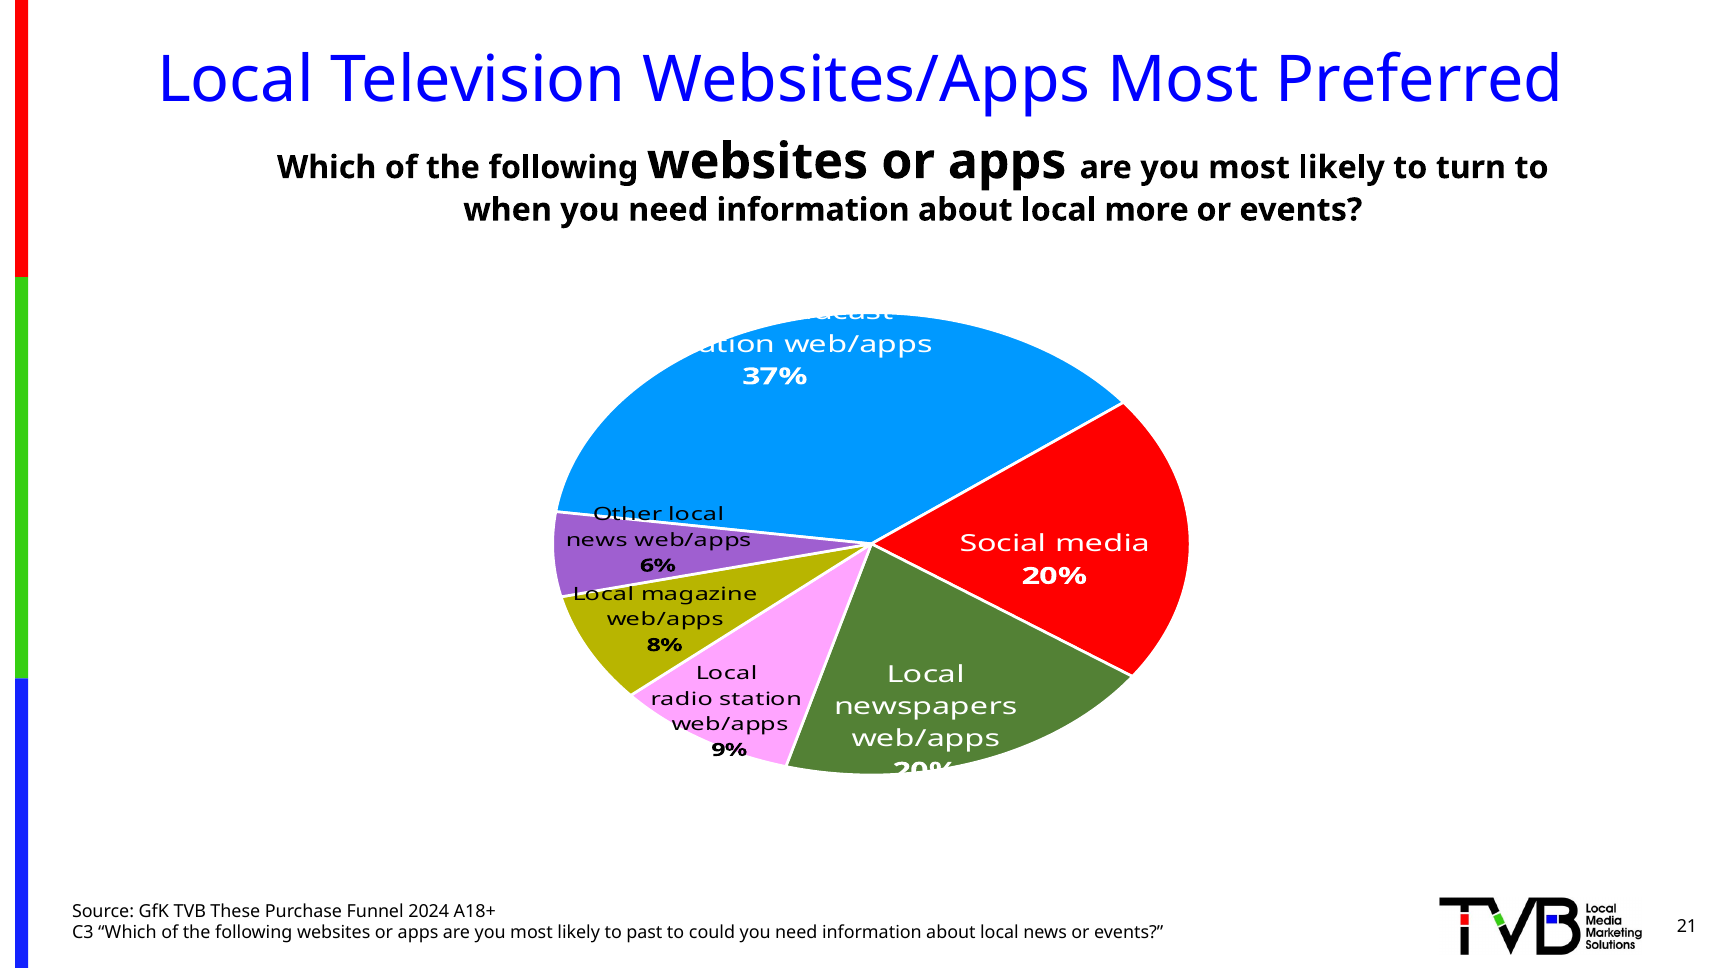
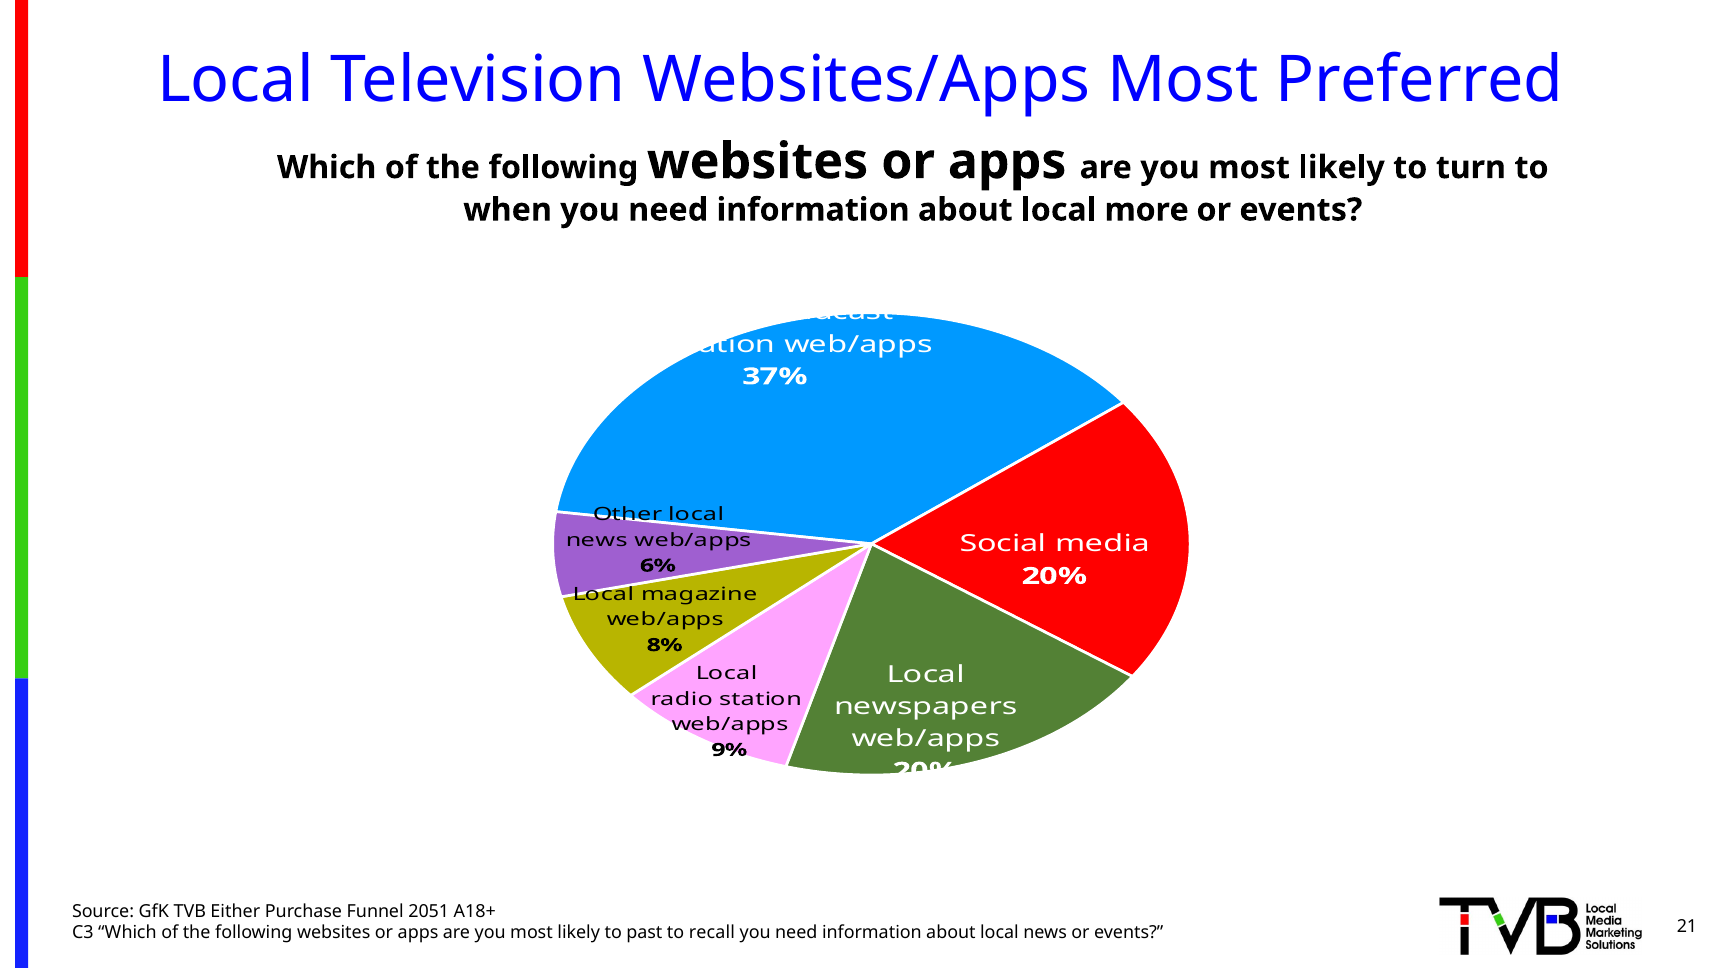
These: These -> Either
2024: 2024 -> 2051
could: could -> recall
